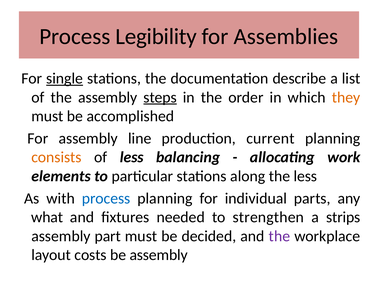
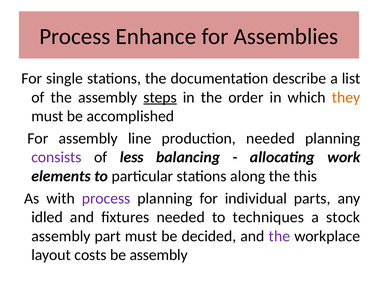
Legibility: Legibility -> Enhance
single underline: present -> none
production current: current -> needed
consists colour: orange -> purple
the less: less -> this
process at (106, 199) colour: blue -> purple
what: what -> idled
strengthen: strengthen -> techniques
strips: strips -> stock
